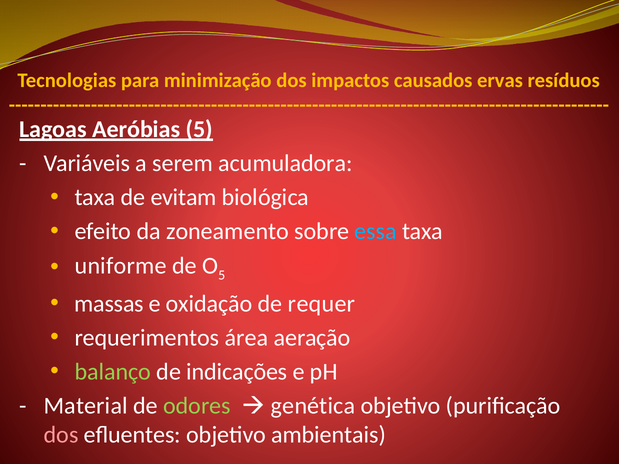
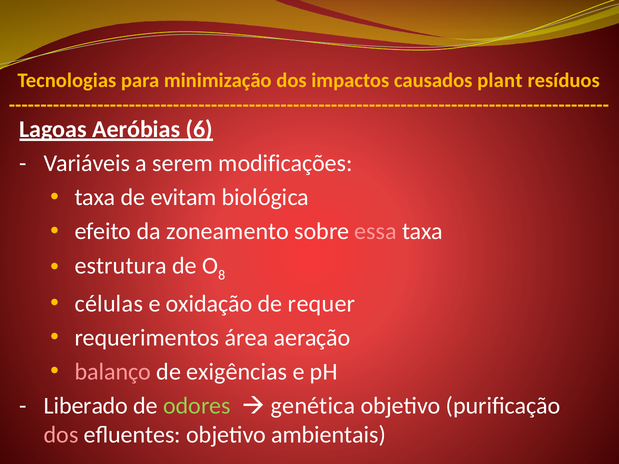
ervas: ervas -> plant
Aeróbias 5: 5 -> 6
acumuladora: acumuladora -> modificações
essa colour: light blue -> pink
uniforme: uniforme -> estrutura
5 at (222, 275): 5 -> 8
massas: massas -> células
balanço colour: light green -> pink
indicações: indicações -> exigências
Material: Material -> Liberado
